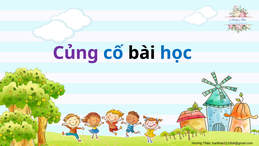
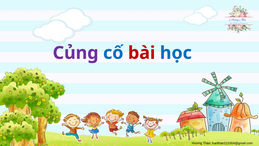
bài colour: black -> red
